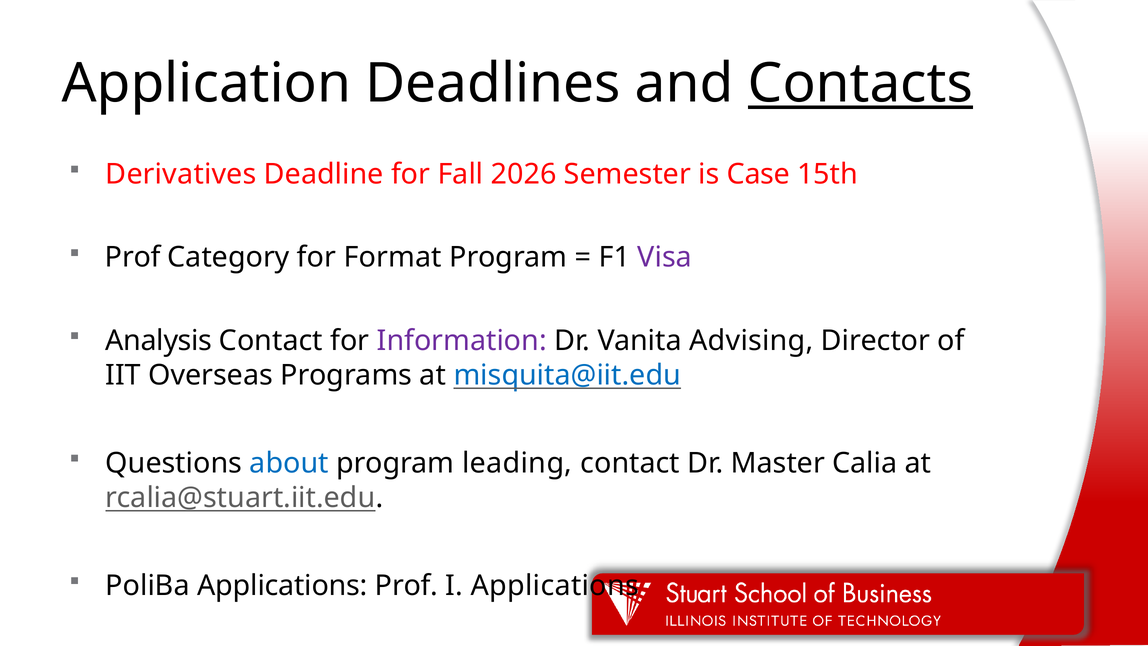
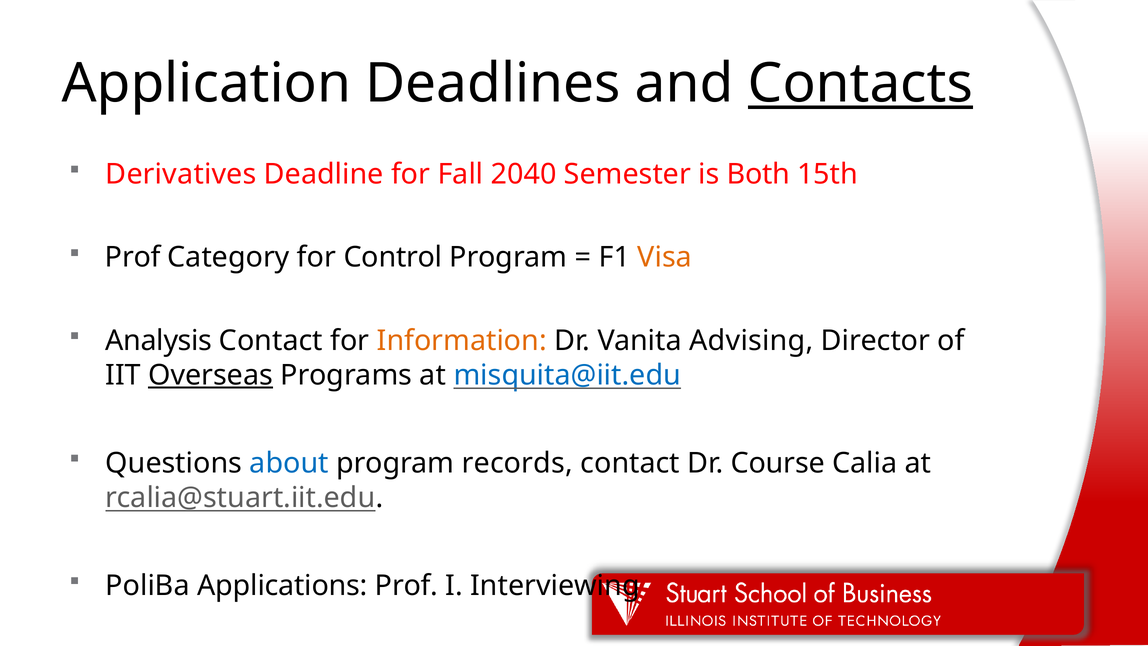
2026: 2026 -> 2040
Case: Case -> Both
Format: Format -> Control
Visa colour: purple -> orange
Information colour: purple -> orange
Overseas underline: none -> present
leading: leading -> records
Master: Master -> Course
I Applications: Applications -> Interviewing
